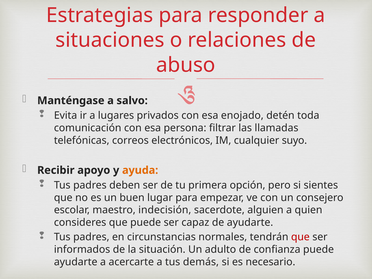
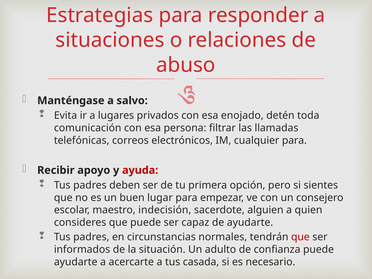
cualquier suyo: suyo -> para
ayuda colour: orange -> red
demás: demás -> casada
